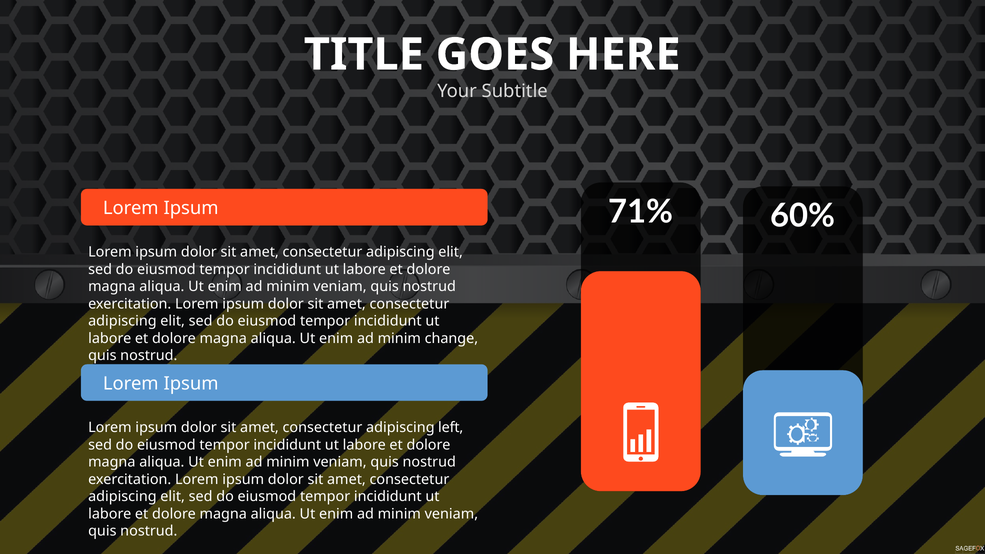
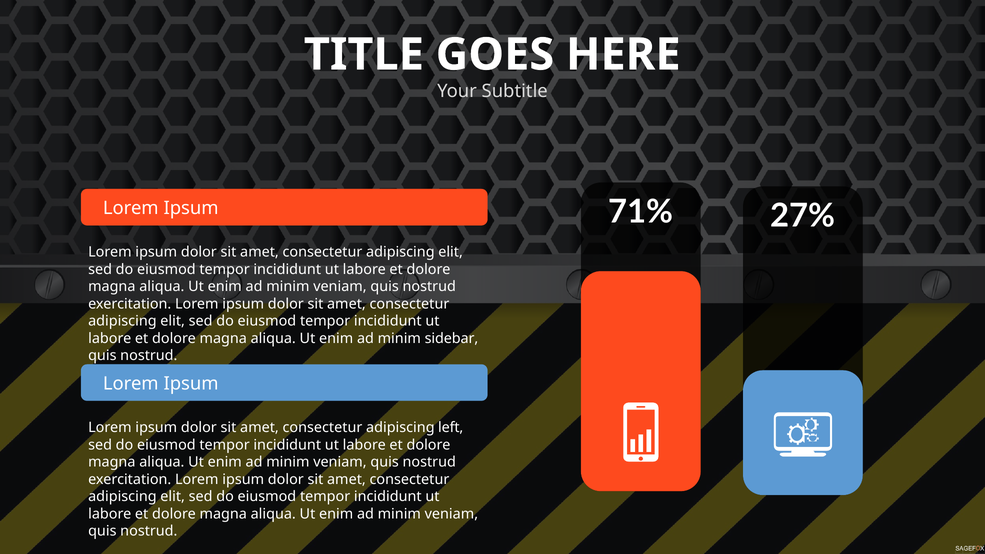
60%: 60% -> 27%
change: change -> sidebar
